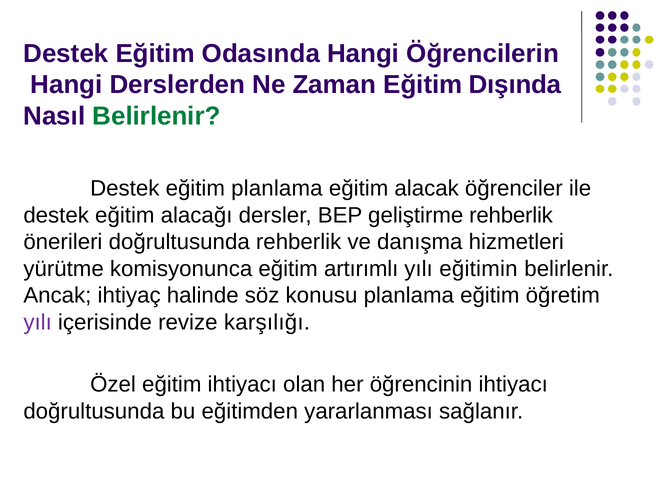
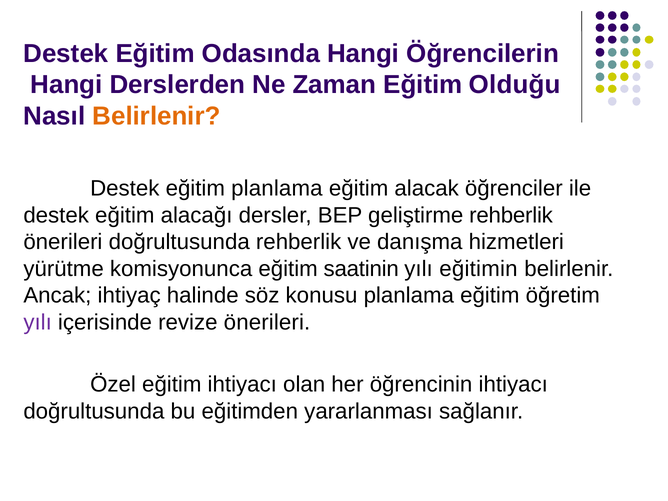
Dışında: Dışında -> Olduğu
Belirlenir at (157, 116) colour: green -> orange
artırımlı: artırımlı -> saatinin
revize karşılığı: karşılığı -> önerileri
